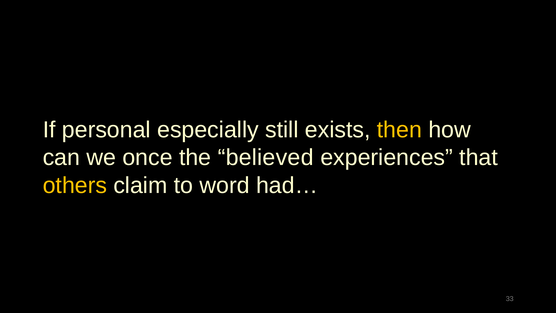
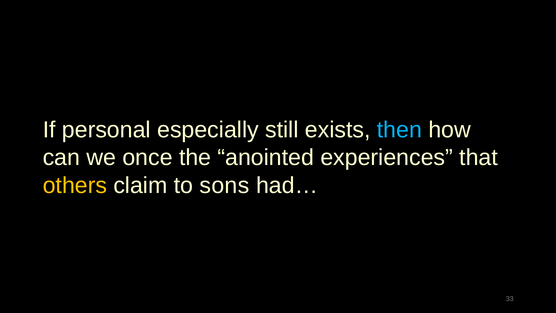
then colour: yellow -> light blue
believed: believed -> anointed
word: word -> sons
